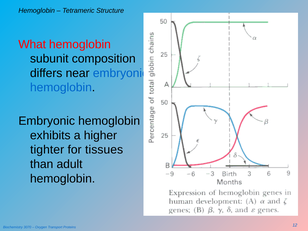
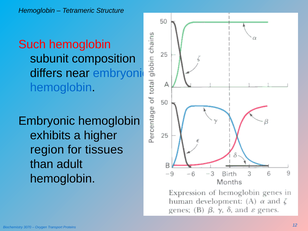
What: What -> Such
tighter: tighter -> region
